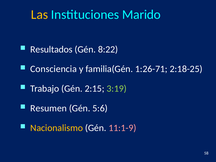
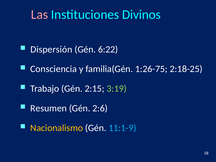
Las colour: yellow -> pink
Marido: Marido -> Divinos
Resultados: Resultados -> Dispersión
8:22: 8:22 -> 6:22
1:26-71: 1:26-71 -> 1:26-75
5:6: 5:6 -> 2:6
11:1-9 colour: pink -> light blue
